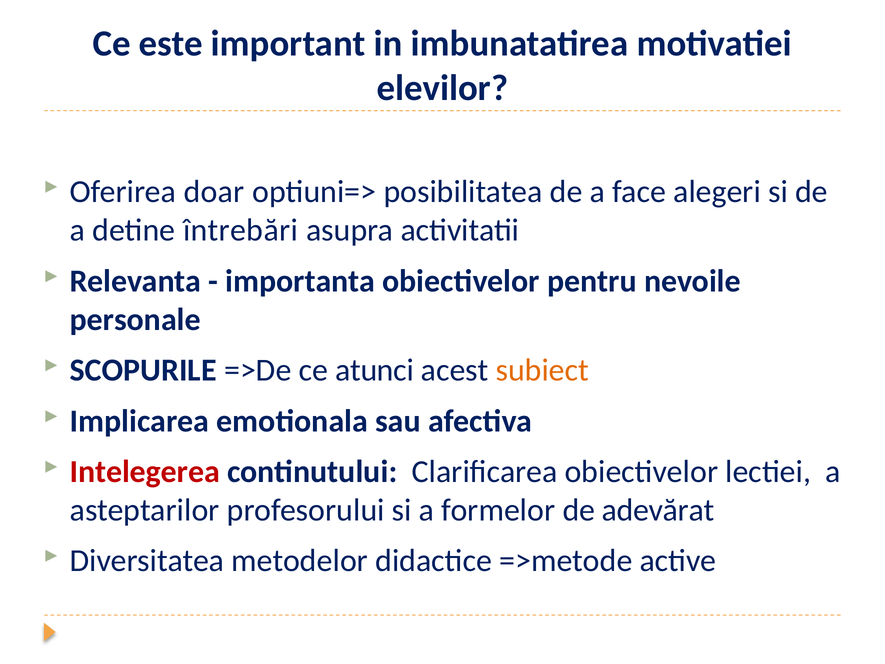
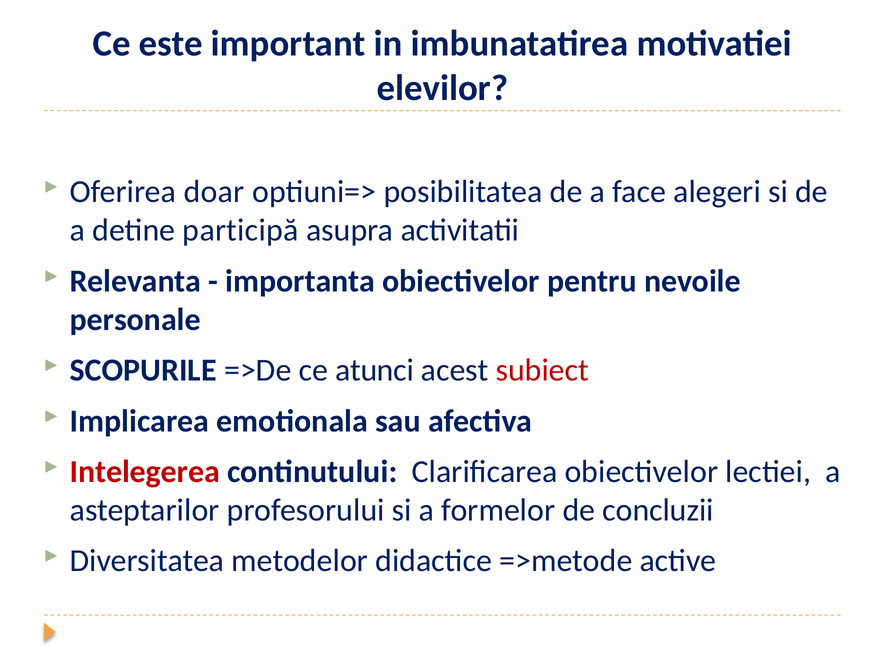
întrebări: întrebări -> participă
subiect colour: orange -> red
adevărat: adevărat -> concluzii
